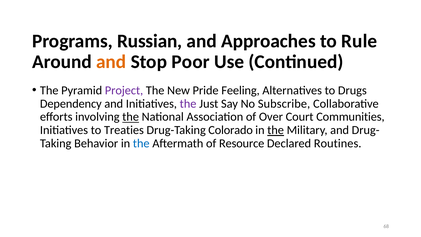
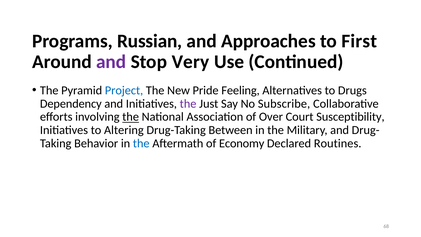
Rule: Rule -> First
and at (111, 62) colour: orange -> purple
Poor: Poor -> Very
Project colour: purple -> blue
Communities: Communities -> Susceptibility
Treaties: Treaties -> Altering
Colorado: Colorado -> Between
the at (276, 130) underline: present -> none
Resource: Resource -> Economy
